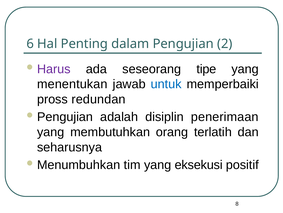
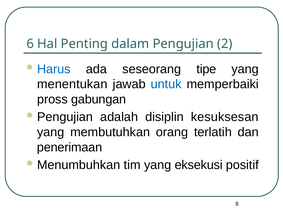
Harus colour: purple -> blue
redundan: redundan -> gabungan
penerimaan: penerimaan -> kesuksesan
seharusnya: seharusnya -> penerimaan
